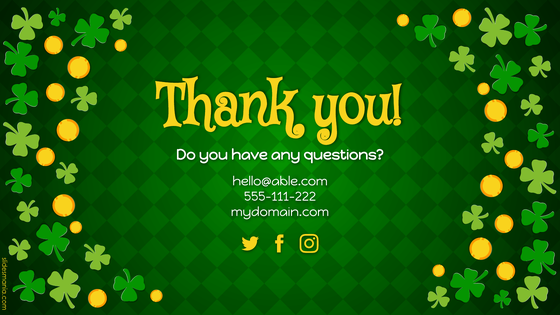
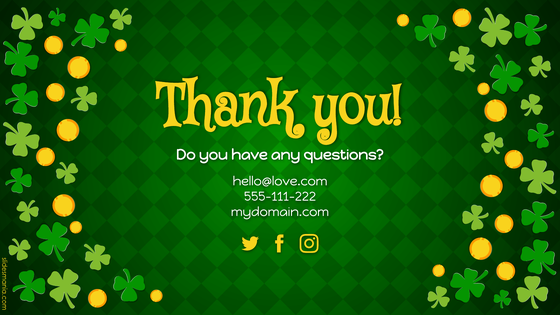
hello@able.com: hello@able.com -> hello@love.com
